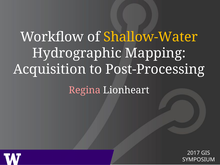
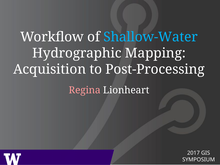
Shallow-Water colour: yellow -> light blue
